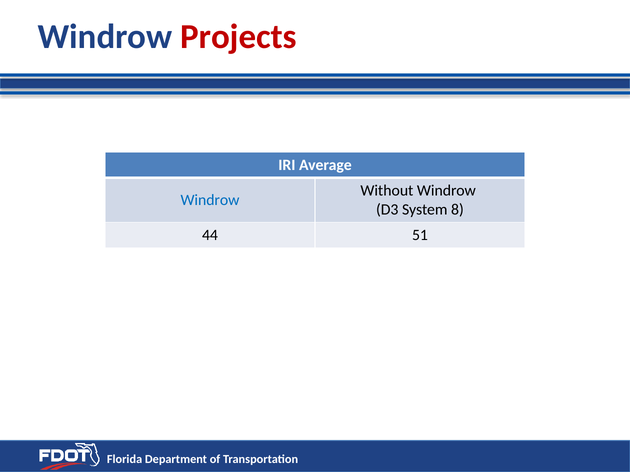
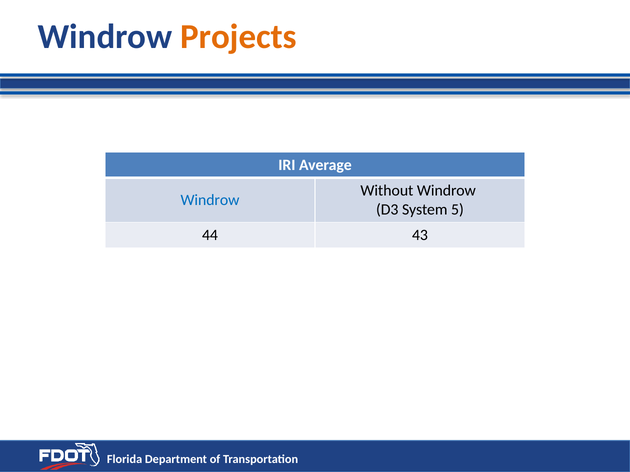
Projects colour: red -> orange
8: 8 -> 5
51: 51 -> 43
